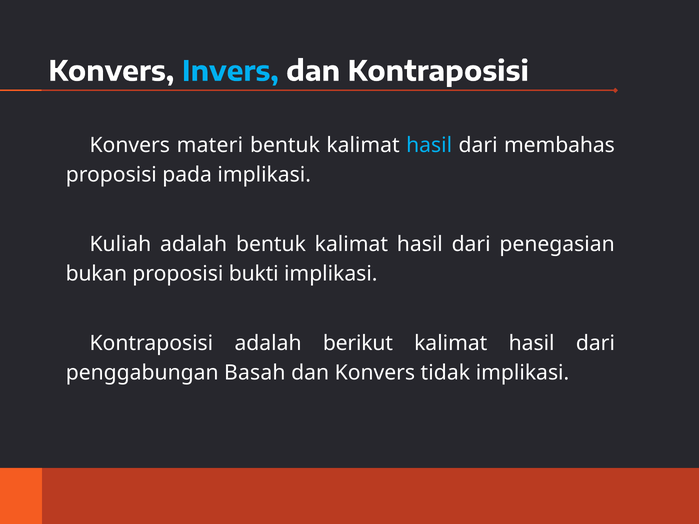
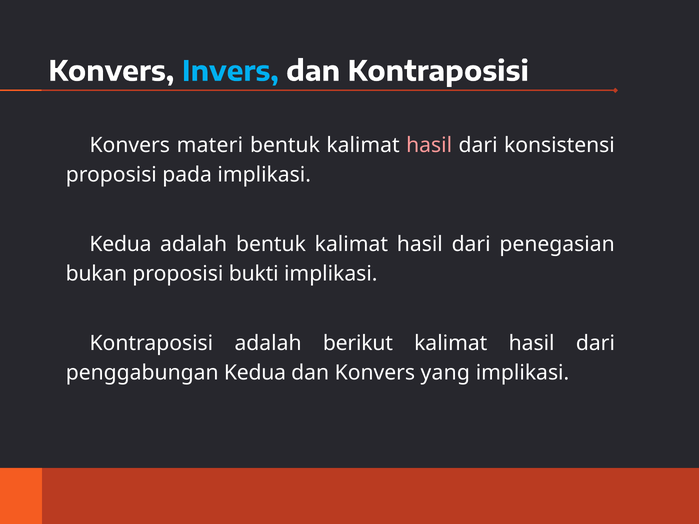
hasil at (429, 145) colour: light blue -> pink
membahas: membahas -> konsistensi
Kuliah at (120, 245): Kuliah -> Kedua
penggabungan Basah: Basah -> Kedua
tidak: tidak -> yang
